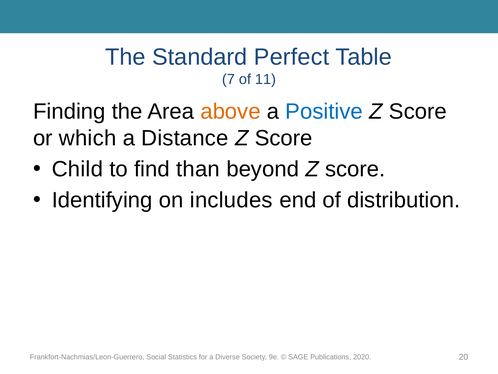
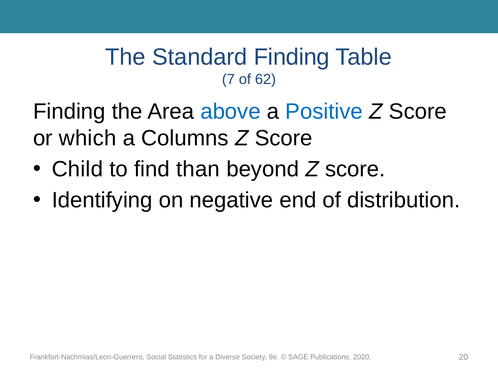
Standard Perfect: Perfect -> Finding
11: 11 -> 62
above colour: orange -> blue
Distance: Distance -> Columns
includes: includes -> negative
